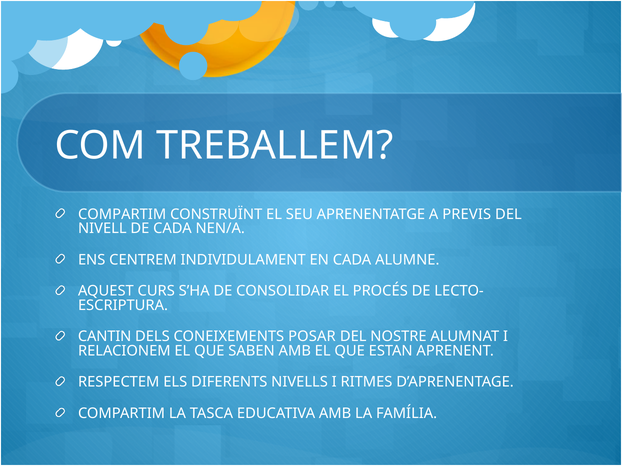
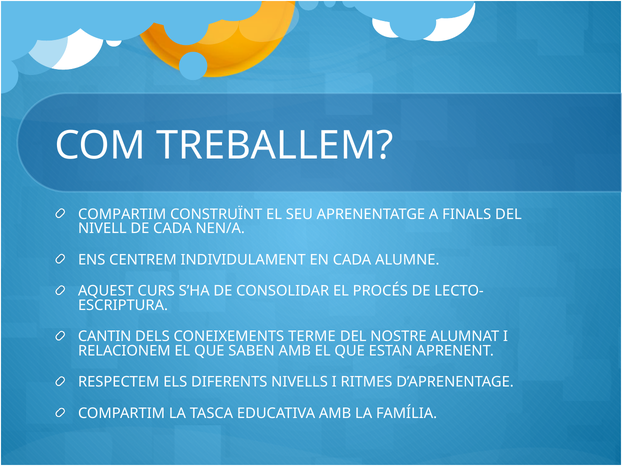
PREVIS: PREVIS -> FINALS
POSAR: POSAR -> TERME
